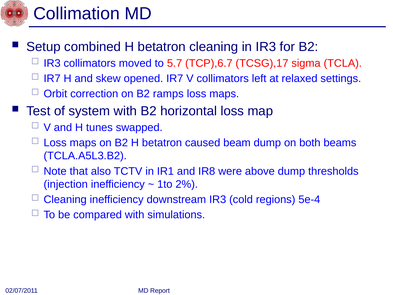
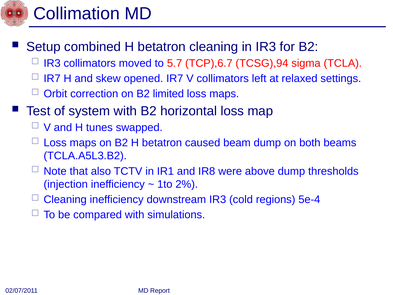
TCSG),17: TCSG),17 -> TCSG),94
ramps: ramps -> limited
